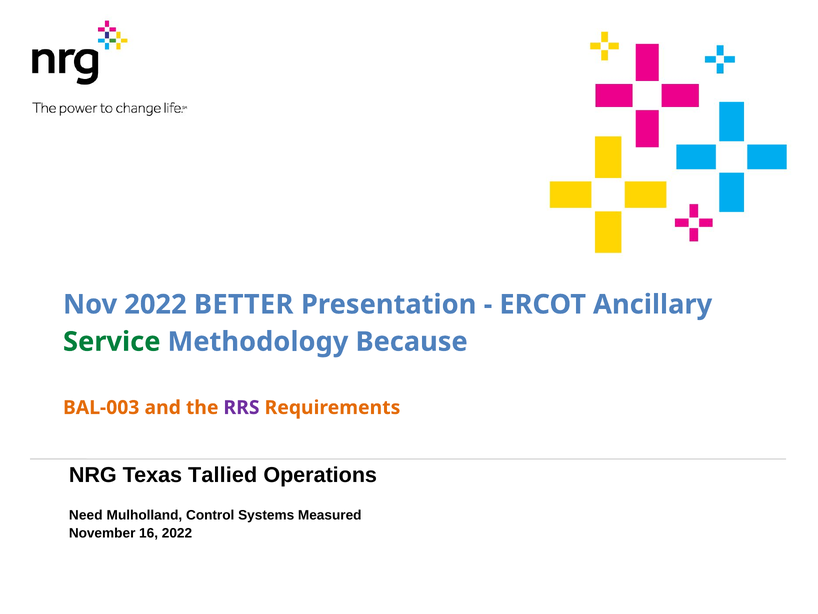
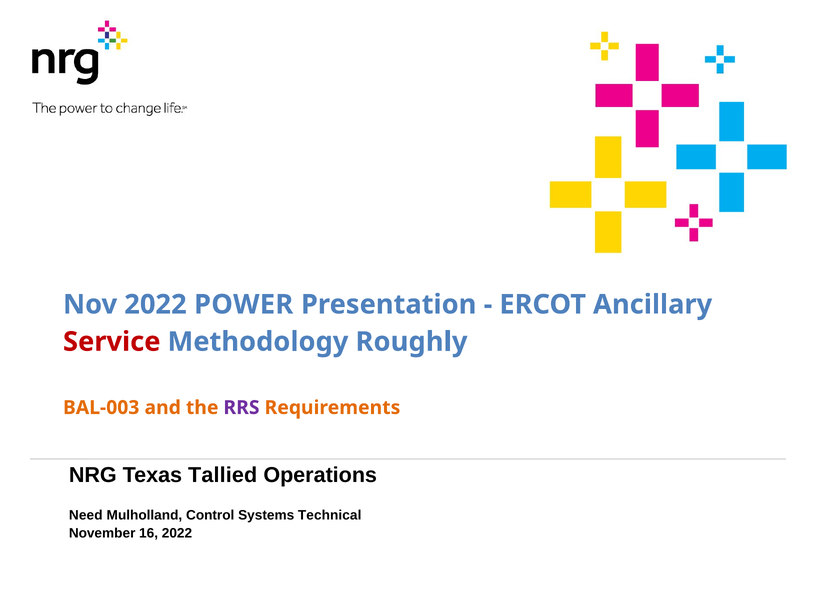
BETTER: BETTER -> POWER
Service colour: green -> red
Because: Because -> Roughly
Measured: Measured -> Technical
